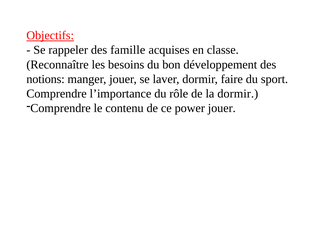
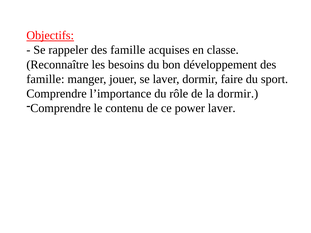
notions at (46, 79): notions -> famille
power jouer: jouer -> laver
